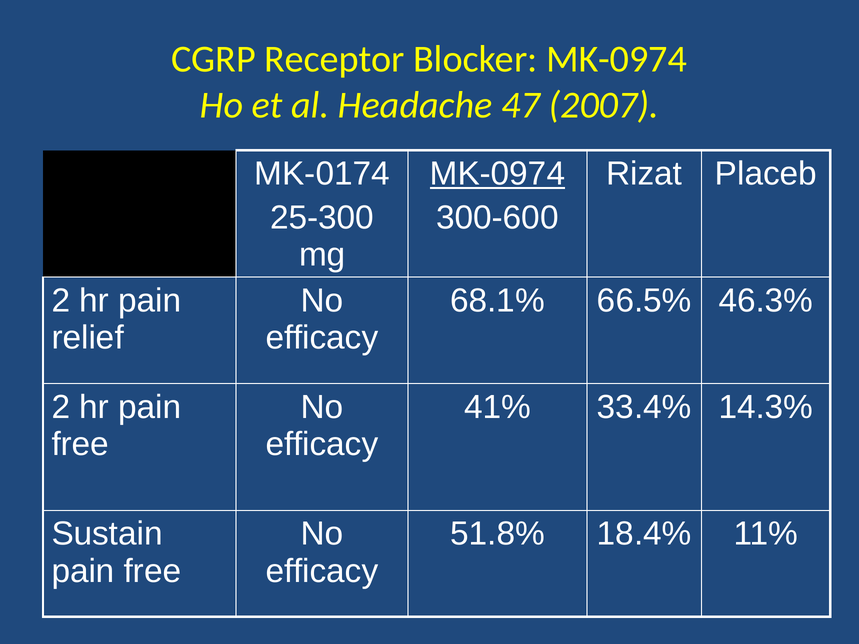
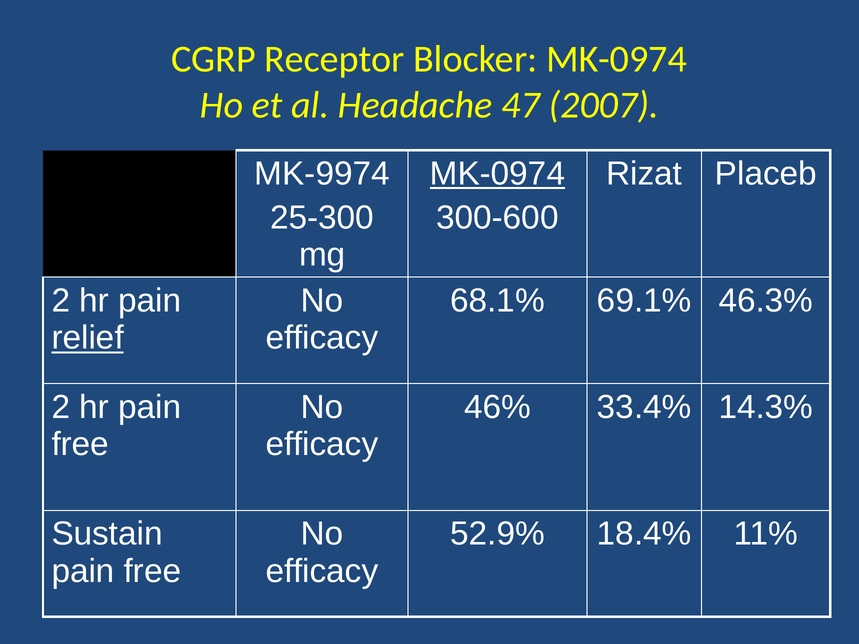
MK-0174: MK-0174 -> MK-9974
66.5%: 66.5% -> 69.1%
relief underline: none -> present
41%: 41% -> 46%
51.8%: 51.8% -> 52.9%
